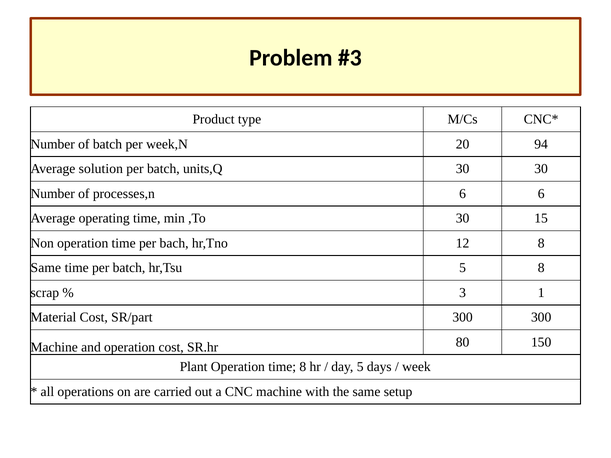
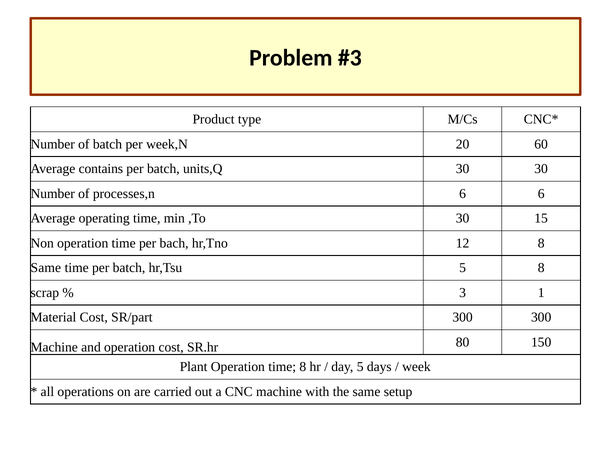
94: 94 -> 60
solution: solution -> contains
